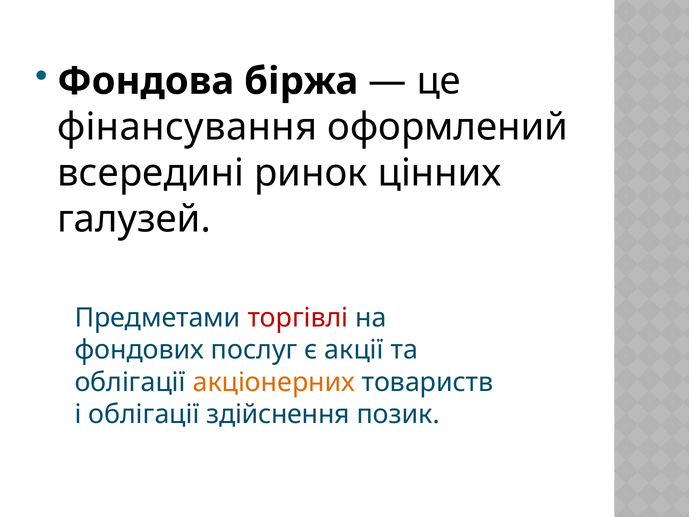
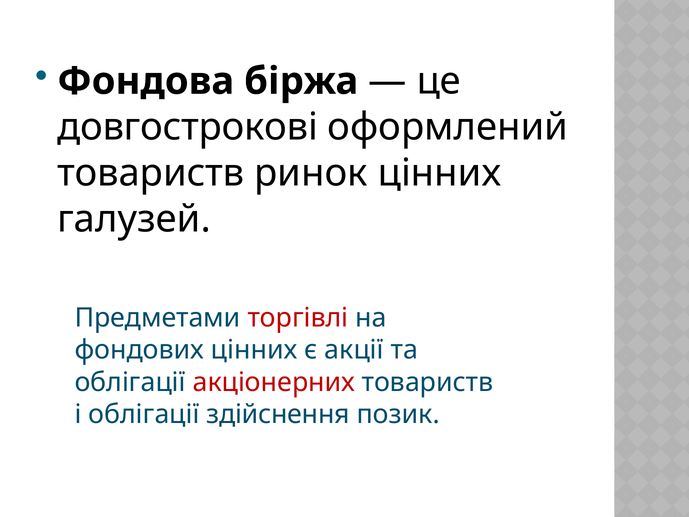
фінансування: фінансування -> довгострокові
всередині at (151, 173): всередині -> товариств
фондових послуг: послуг -> цінних
акціонерних colour: orange -> red
